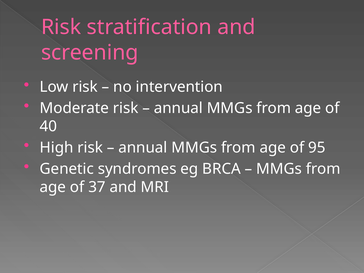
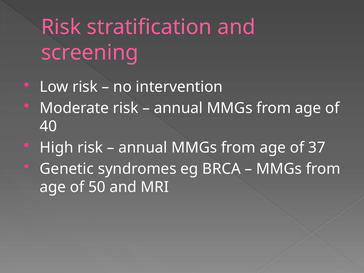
95: 95 -> 37
37: 37 -> 50
